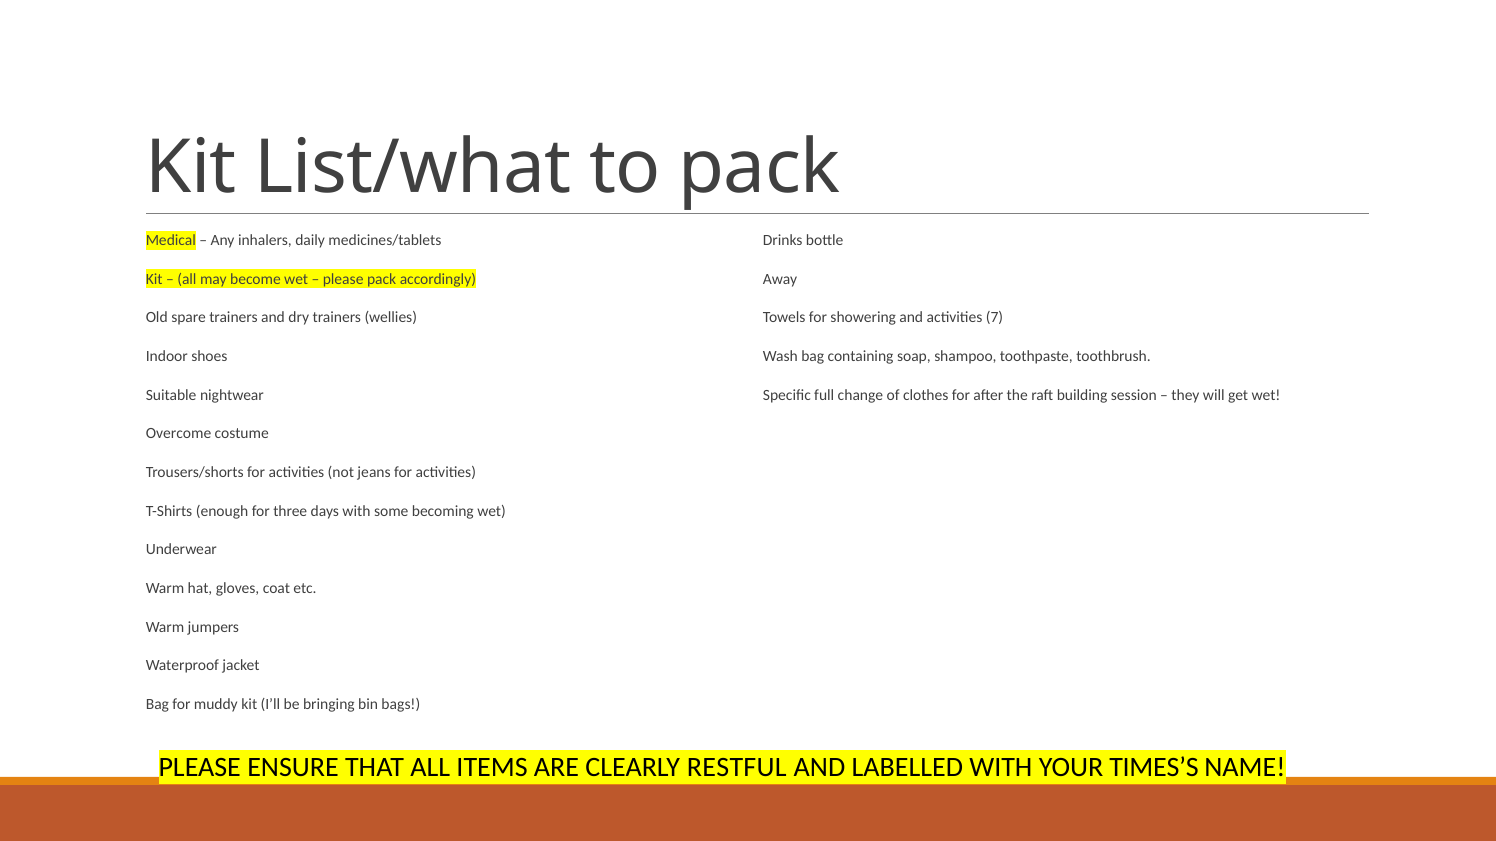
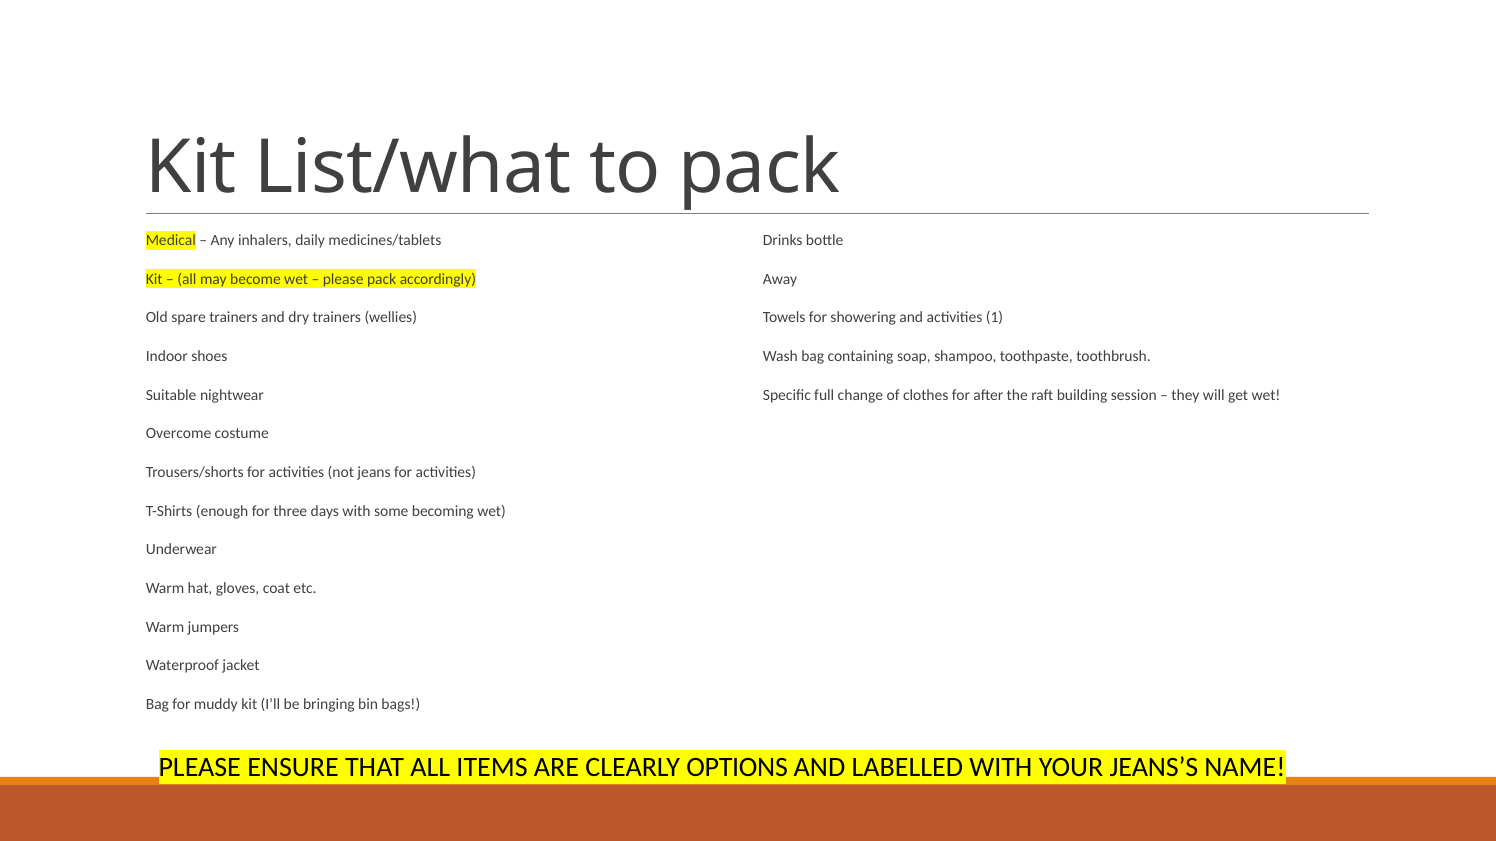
7: 7 -> 1
RESTFUL: RESTFUL -> OPTIONS
TIMES’S: TIMES’S -> JEANS’S
